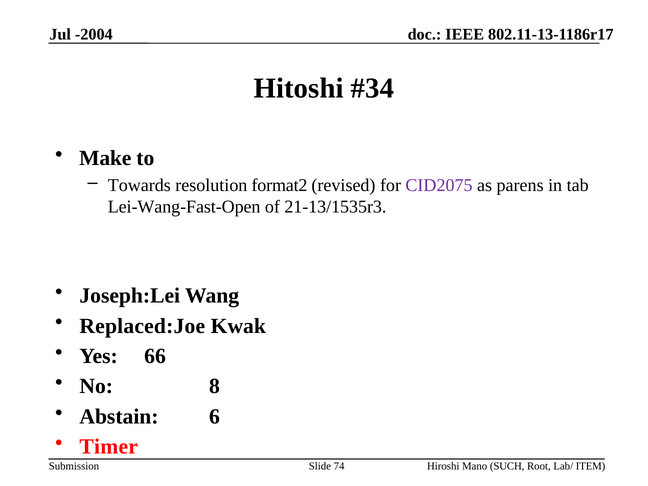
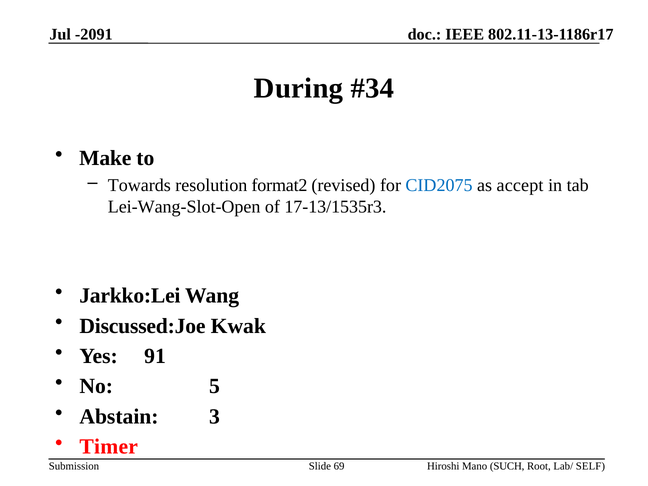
-2004: -2004 -> -2091
Hitoshi: Hitoshi -> During
CID2075 colour: purple -> blue
parens: parens -> accept
Lei-Wang-Fast-Open: Lei-Wang-Fast-Open -> Lei-Wang-Slot-Open
21-13/1535r3: 21-13/1535r3 -> 17-13/1535r3
Joseph:Lei: Joseph:Lei -> Jarkko:Lei
Replaced:Joe: Replaced:Joe -> Discussed:Joe
66: 66 -> 91
8: 8 -> 5
6: 6 -> 3
74: 74 -> 69
ITEM: ITEM -> SELF
